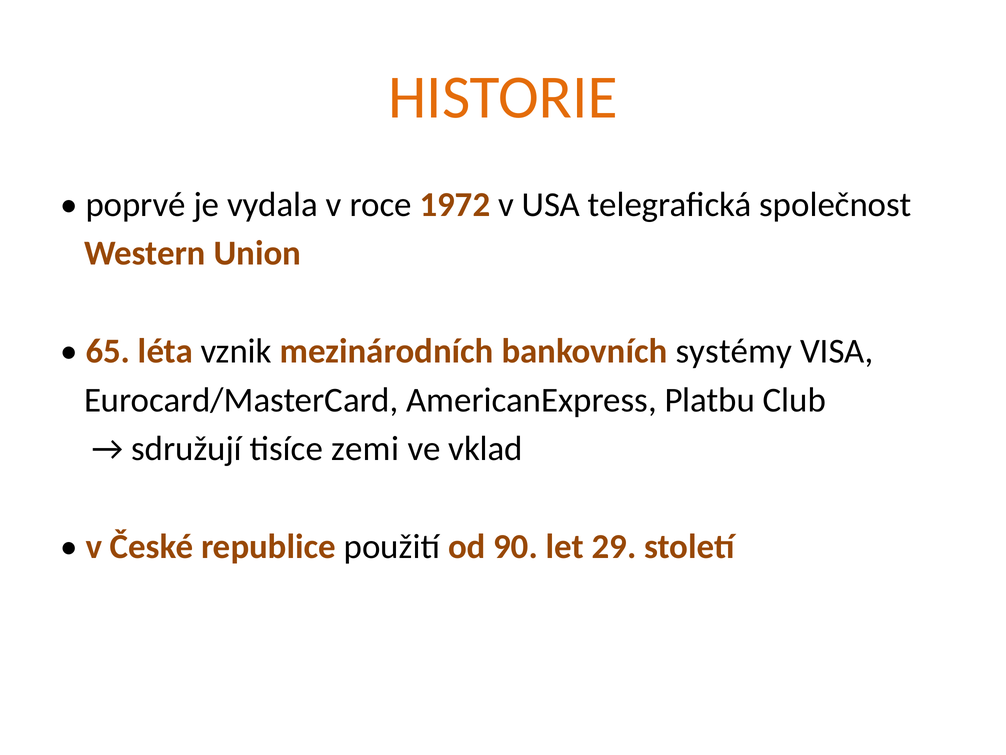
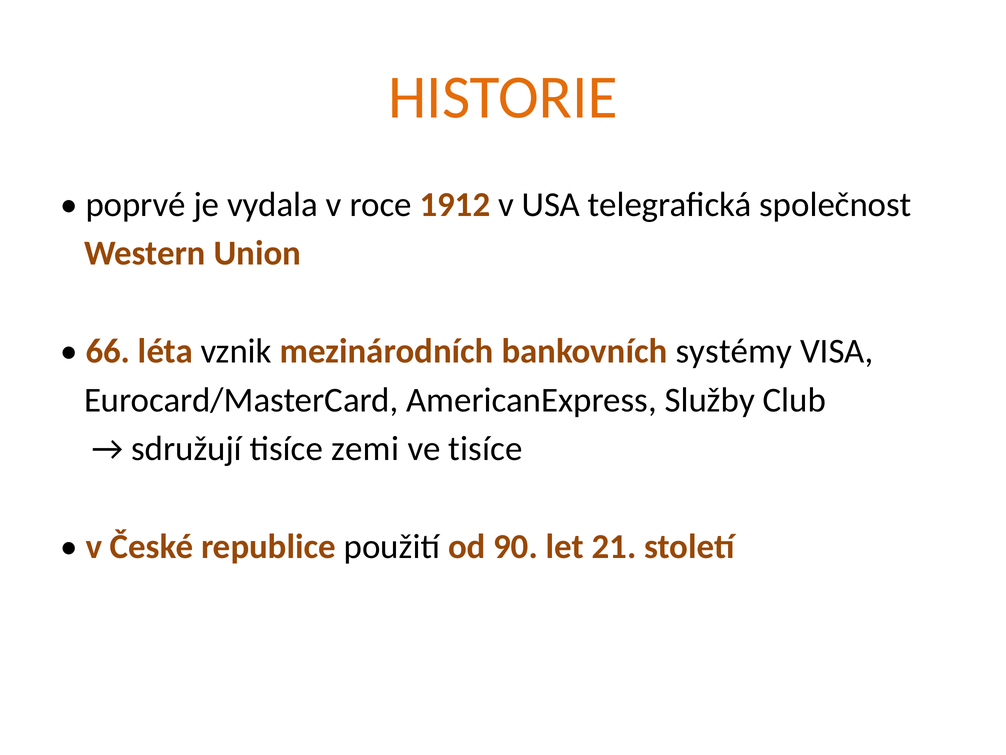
1972: 1972 -> 1912
65: 65 -> 66
Platbu: Platbu -> Služby
ve vklad: vklad -> tisíce
29: 29 -> 21
